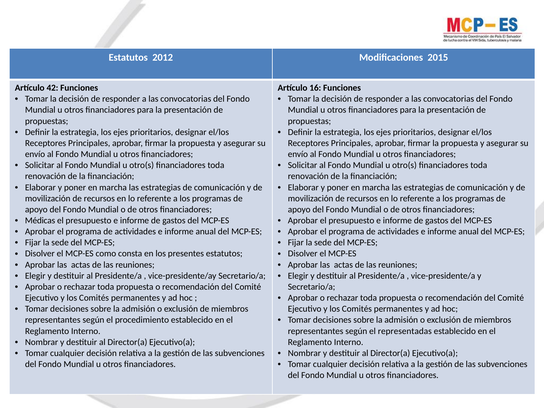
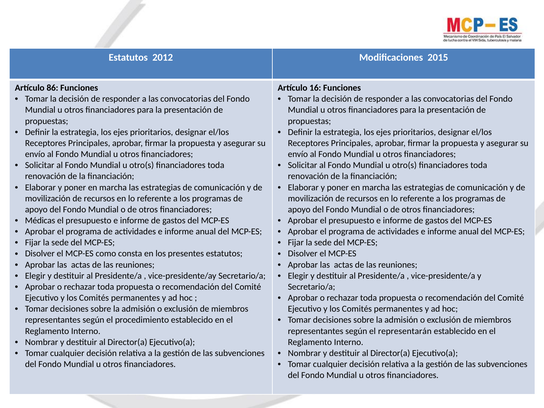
42: 42 -> 86
representadas: representadas -> representarán
